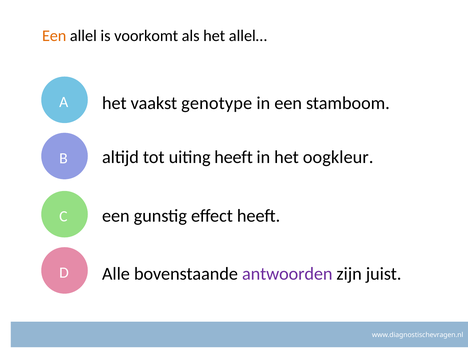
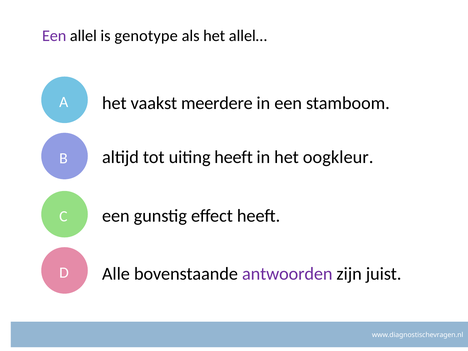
Een at (54, 36) colour: orange -> purple
voorkomt: voorkomt -> genotype
genotype: genotype -> meerdere
